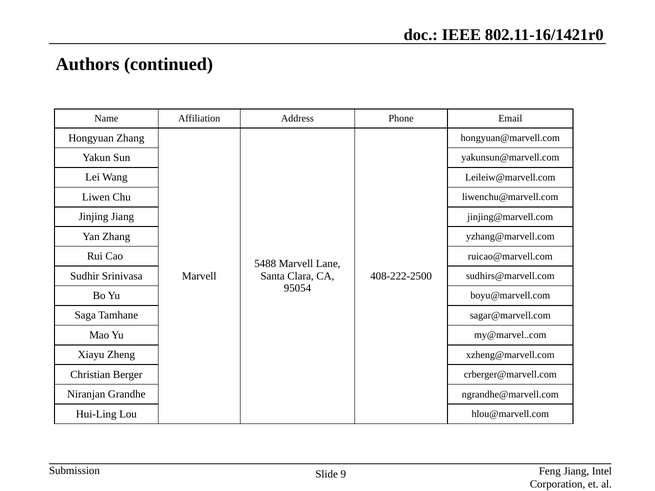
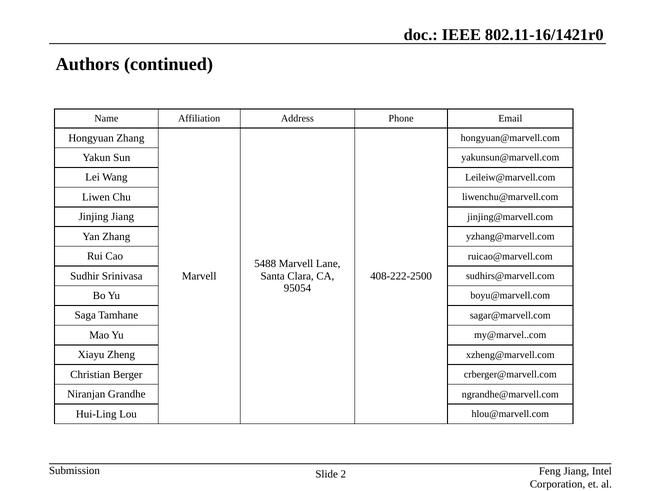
9: 9 -> 2
